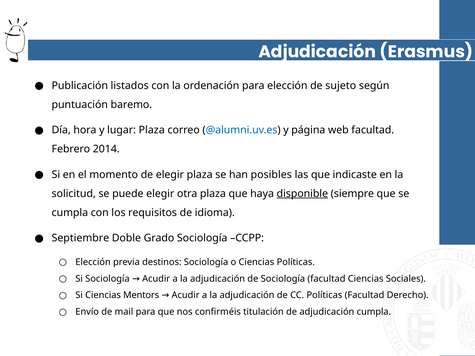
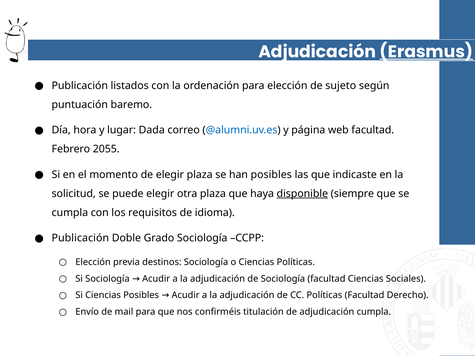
Erasmus underline: none -> present
lugar Plaza: Plaza -> Dada
2014: 2014 -> 2055
Septiembre at (80, 238): Septiembre -> Publicación
Ciencias Mentors: Mentors -> Posibles
